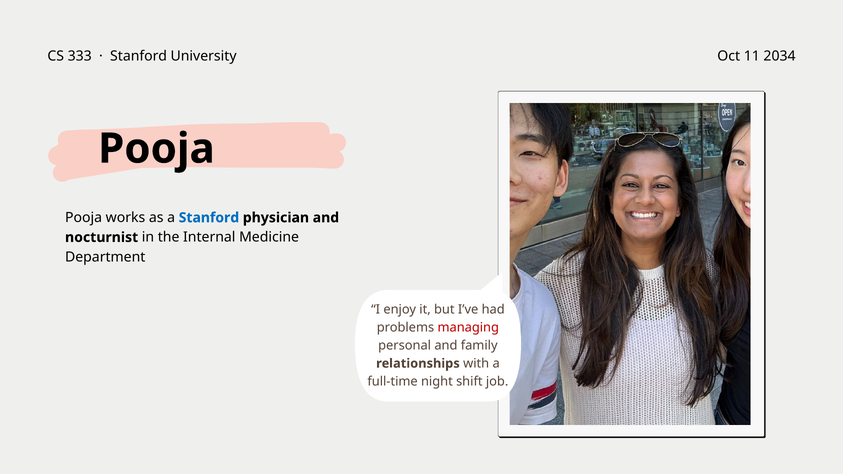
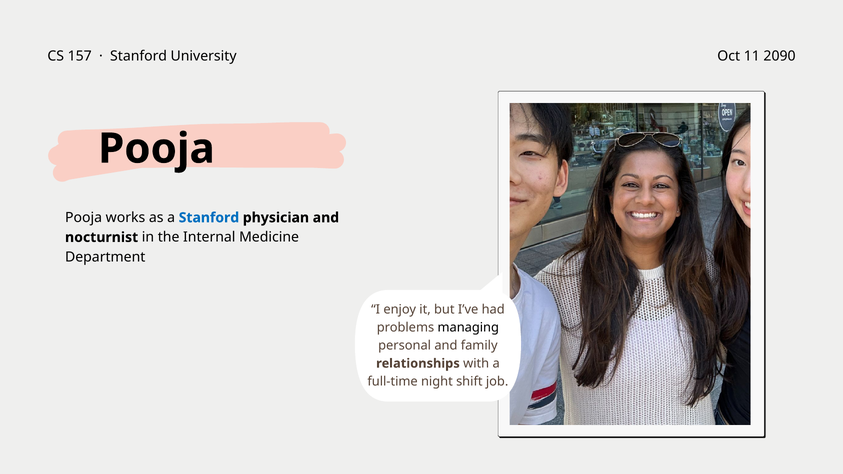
333: 333 -> 157
2034: 2034 -> 2090
managing colour: red -> black
